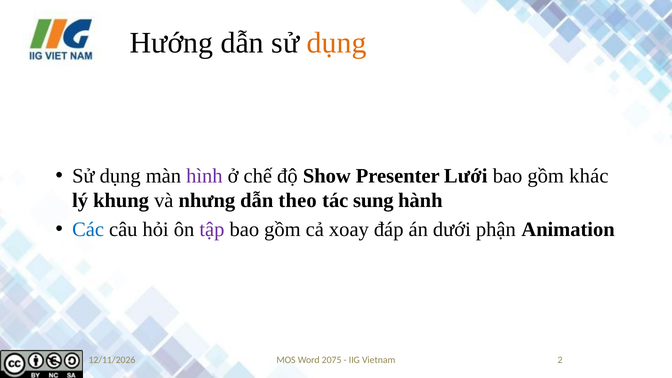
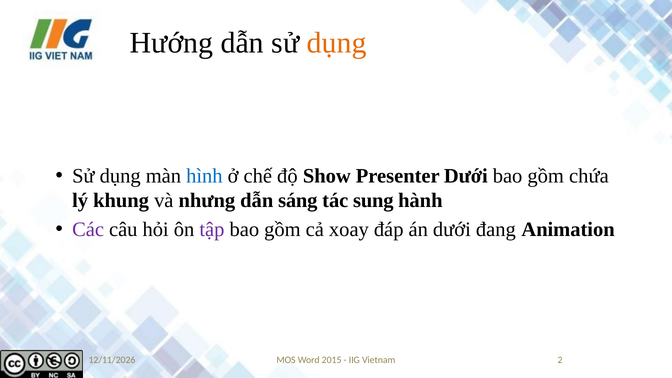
hình colour: purple -> blue
Presenter Lưới: Lưới -> Dưới
khác: khác -> chứa
theo: theo -> sáng
Các colour: blue -> purple
phận: phận -> đang
2075: 2075 -> 2015
